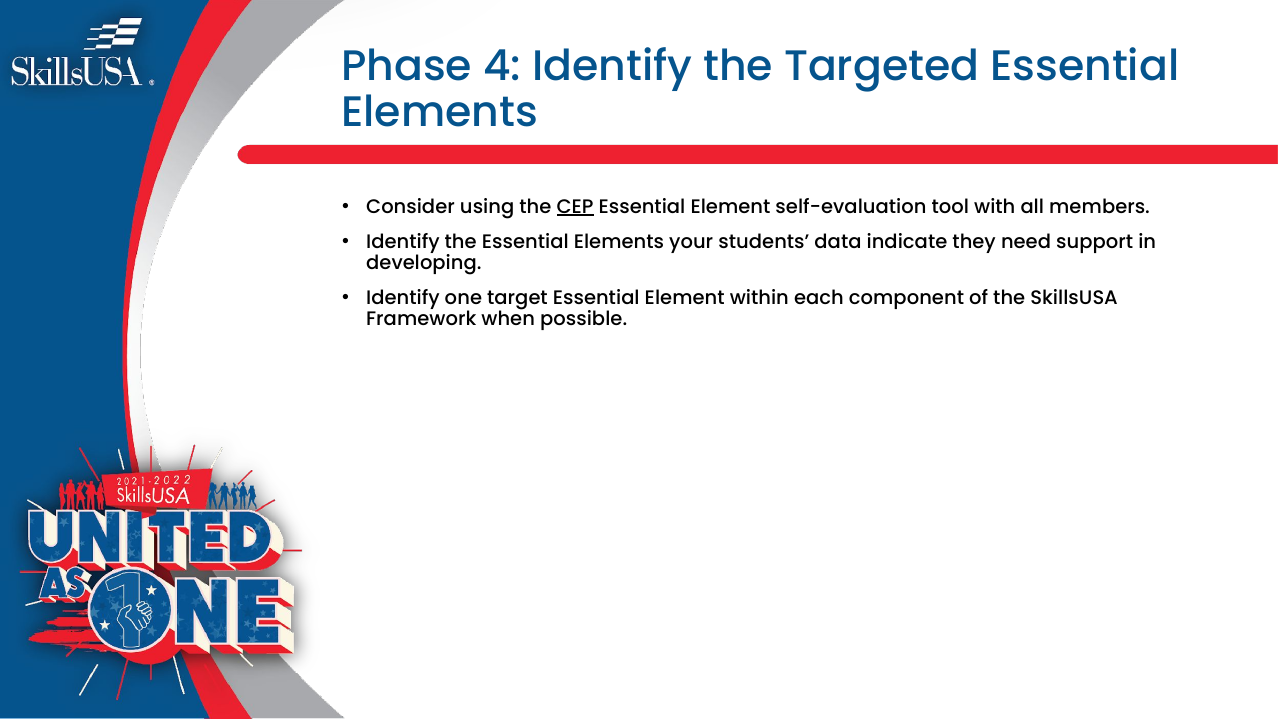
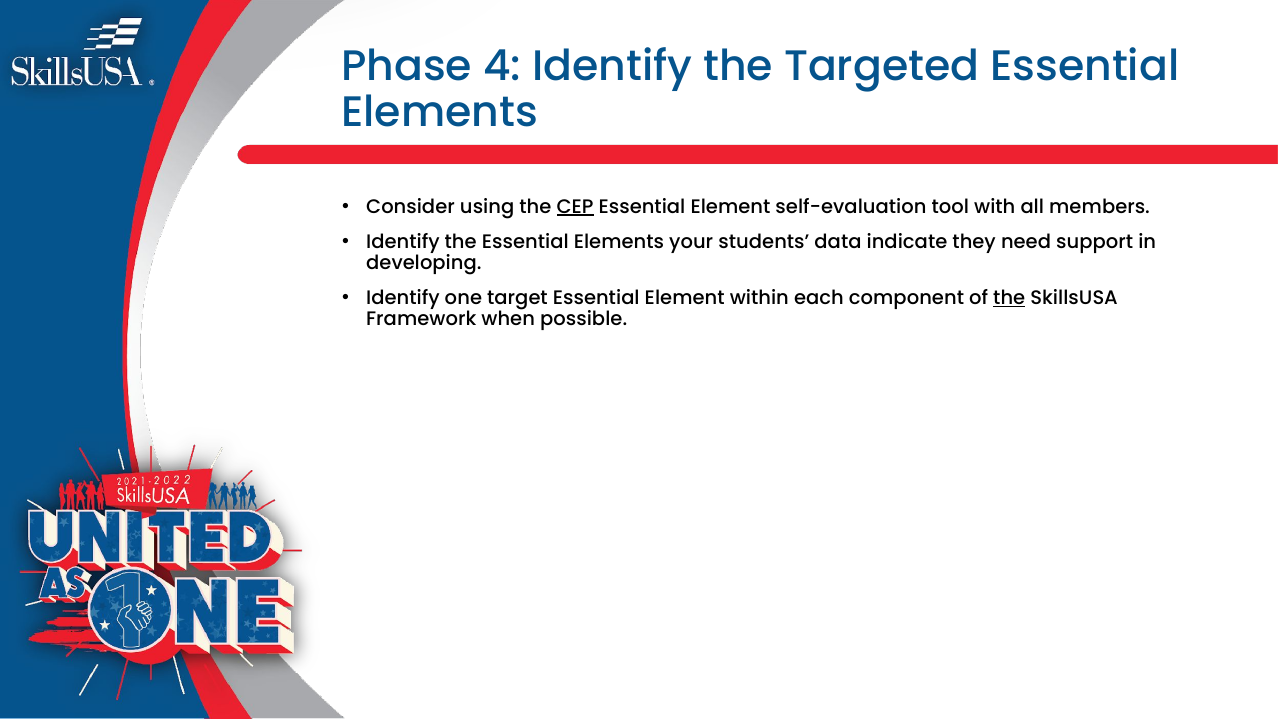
the at (1009, 298) underline: none -> present
